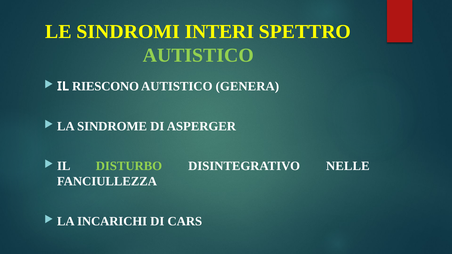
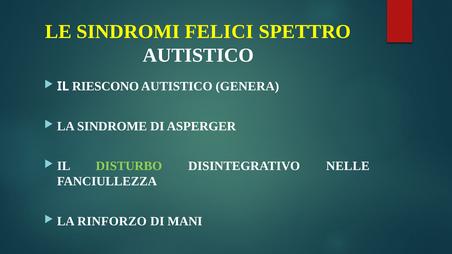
INTERI: INTERI -> FELICI
AUTISTICO at (198, 55) colour: light green -> white
INCARICHI: INCARICHI -> RINFORZO
CARS: CARS -> MANI
